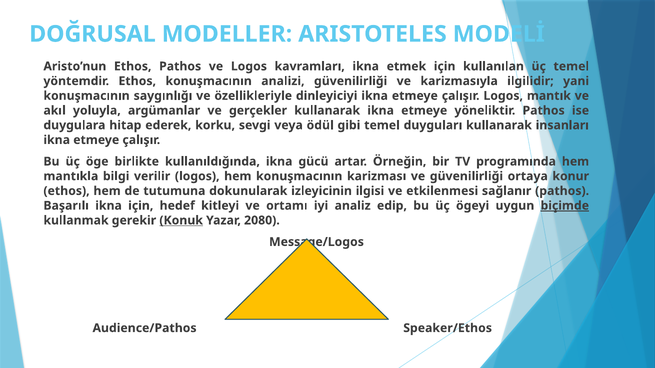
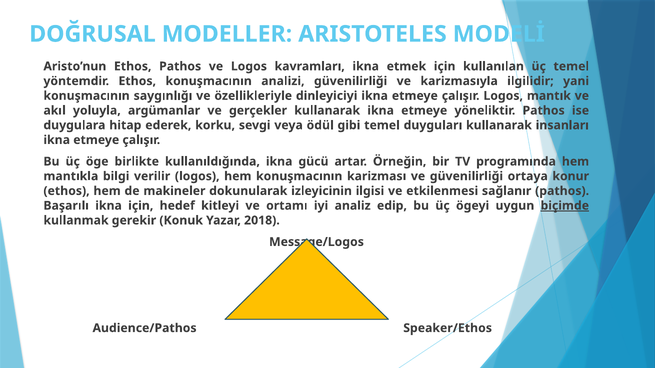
tutumuna: tutumuna -> makineler
Konuk underline: present -> none
2080: 2080 -> 2018
